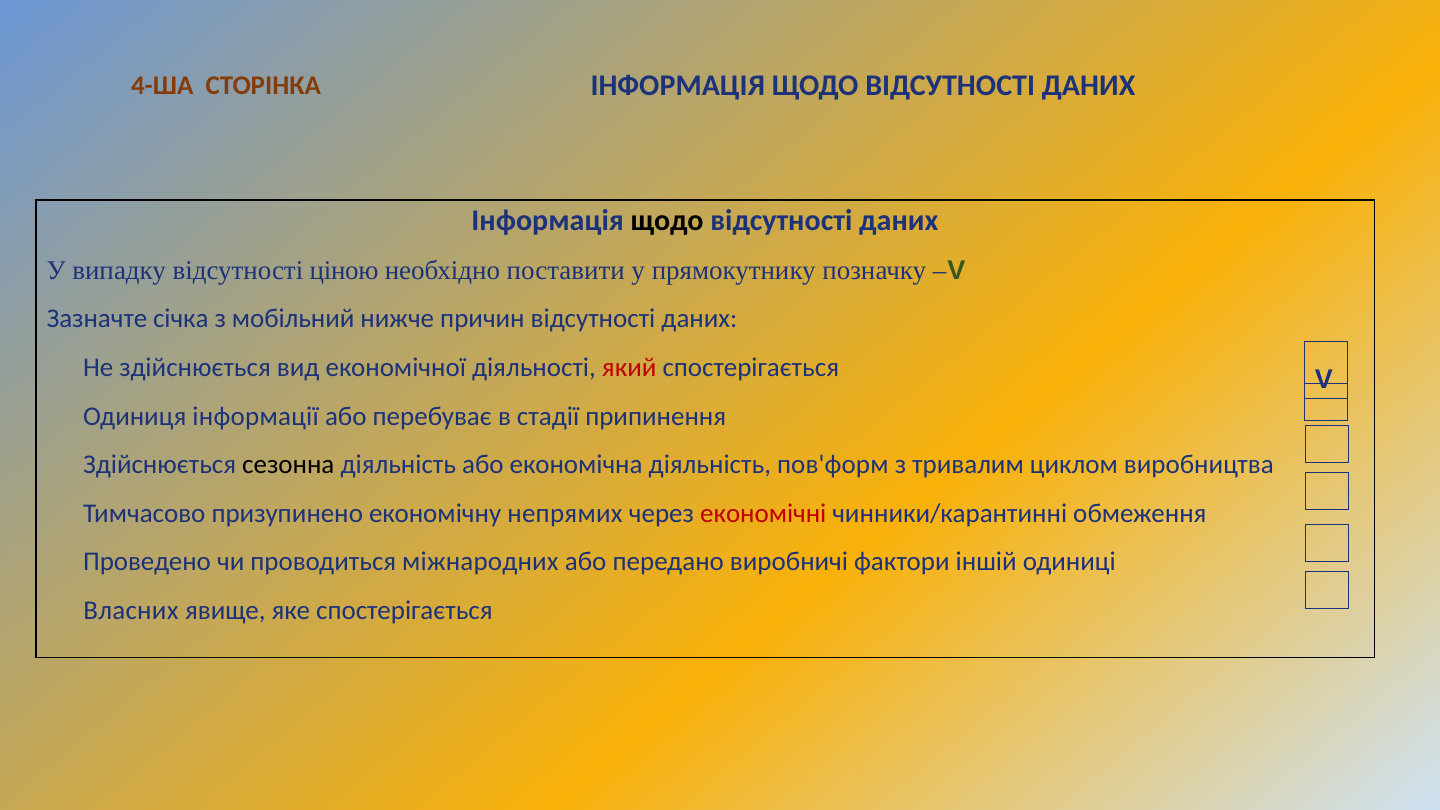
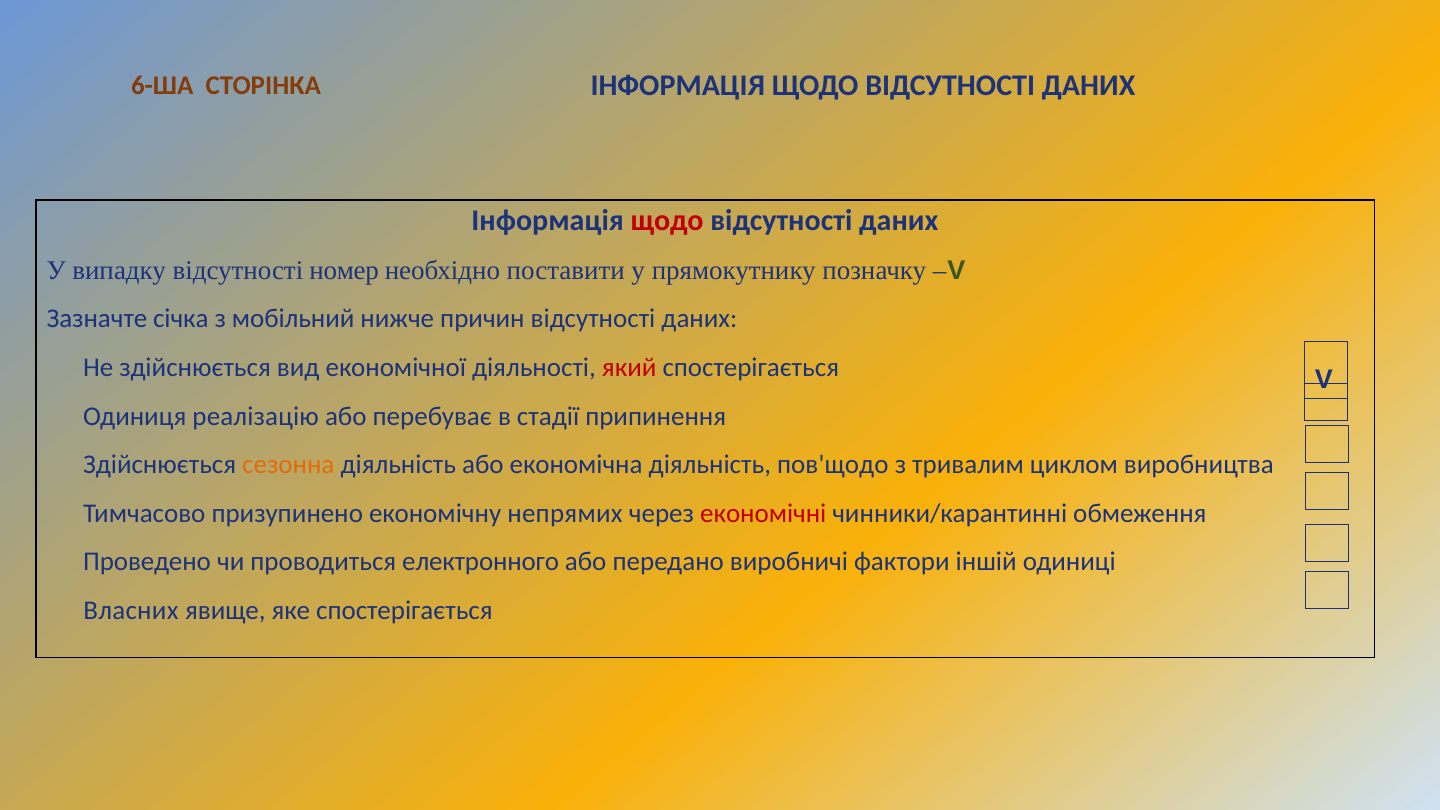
4-ША: 4-ША -> 6-ША
щодо at (667, 220) colour: black -> red
ціною: ціною -> номер
інформації: інформації -> реалізацію
сезонна colour: black -> orange
пов'форм: пов'форм -> пов'щодо
міжнародних: міжнародних -> електронного
